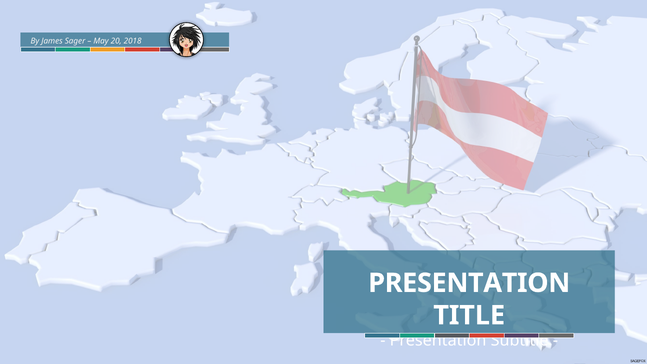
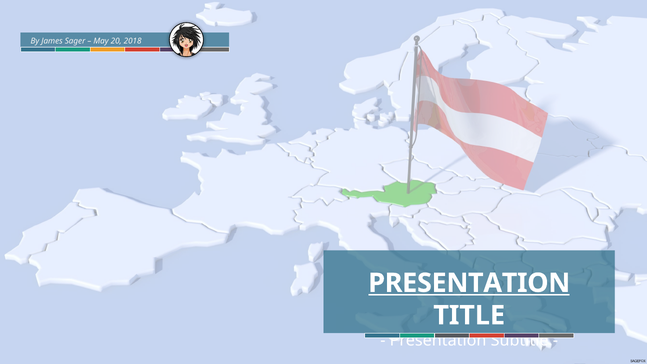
PRESENTATION at (469, 283) underline: none -> present
